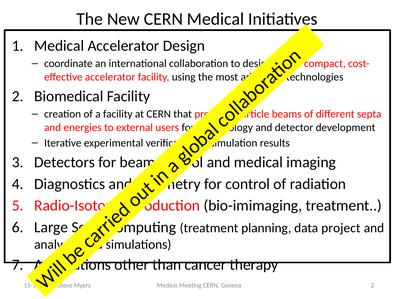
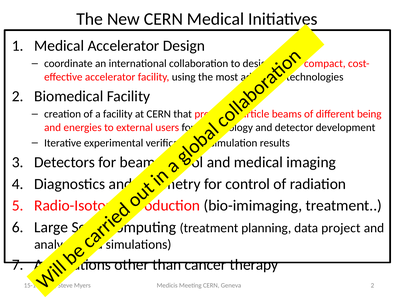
septa: septa -> being
